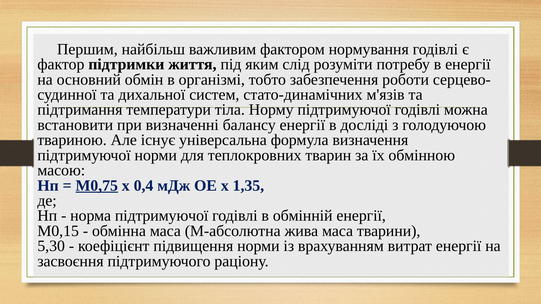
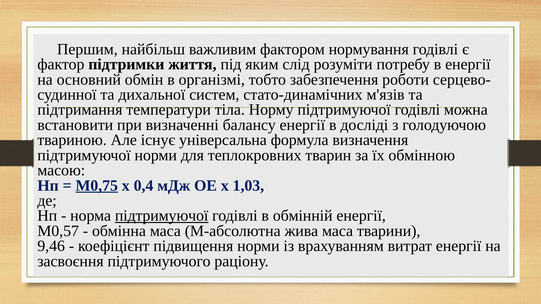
1,35: 1,35 -> 1,03
підтримуючої at (162, 216) underline: none -> present
М0,15: М0,15 -> М0,57
5,30: 5,30 -> 9,46
